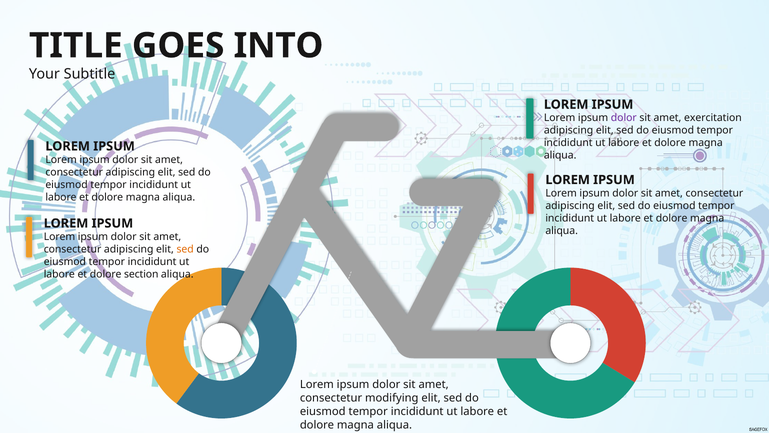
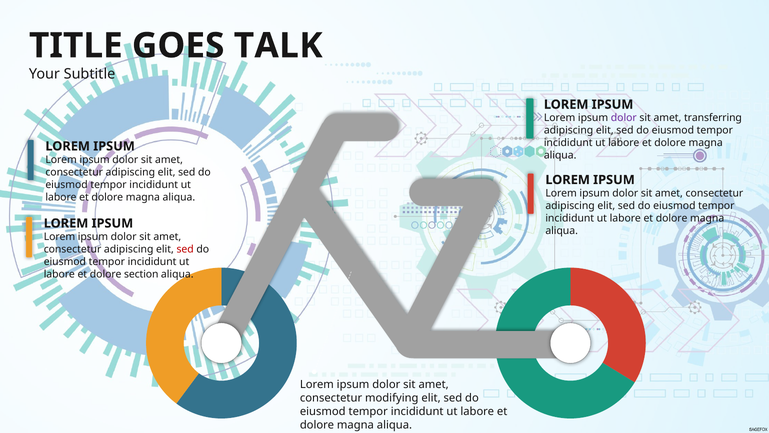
INTO: INTO -> TALK
exercitation: exercitation -> transferring
sed at (185, 249) colour: orange -> red
